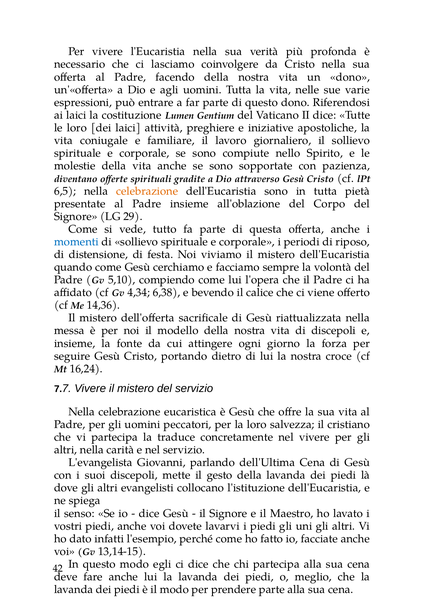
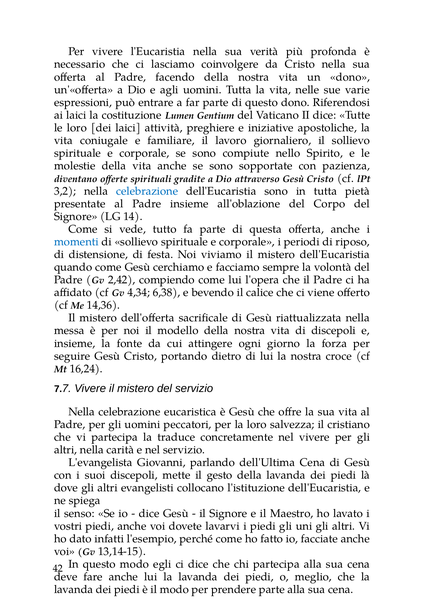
6,5: 6,5 -> 3,2
celebrazione at (147, 191) colour: orange -> blue
29: 29 -> 14
5,10: 5,10 -> 2,42
